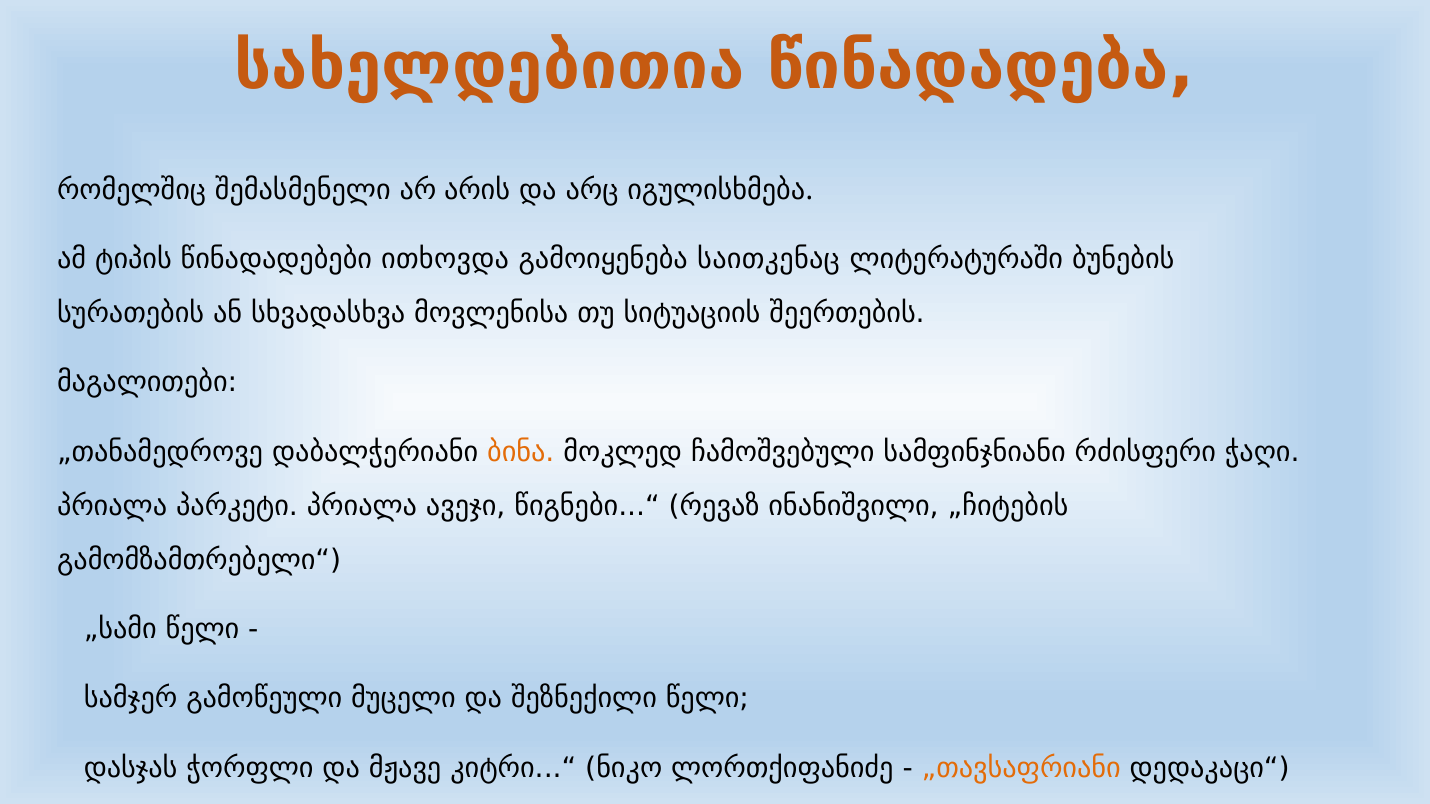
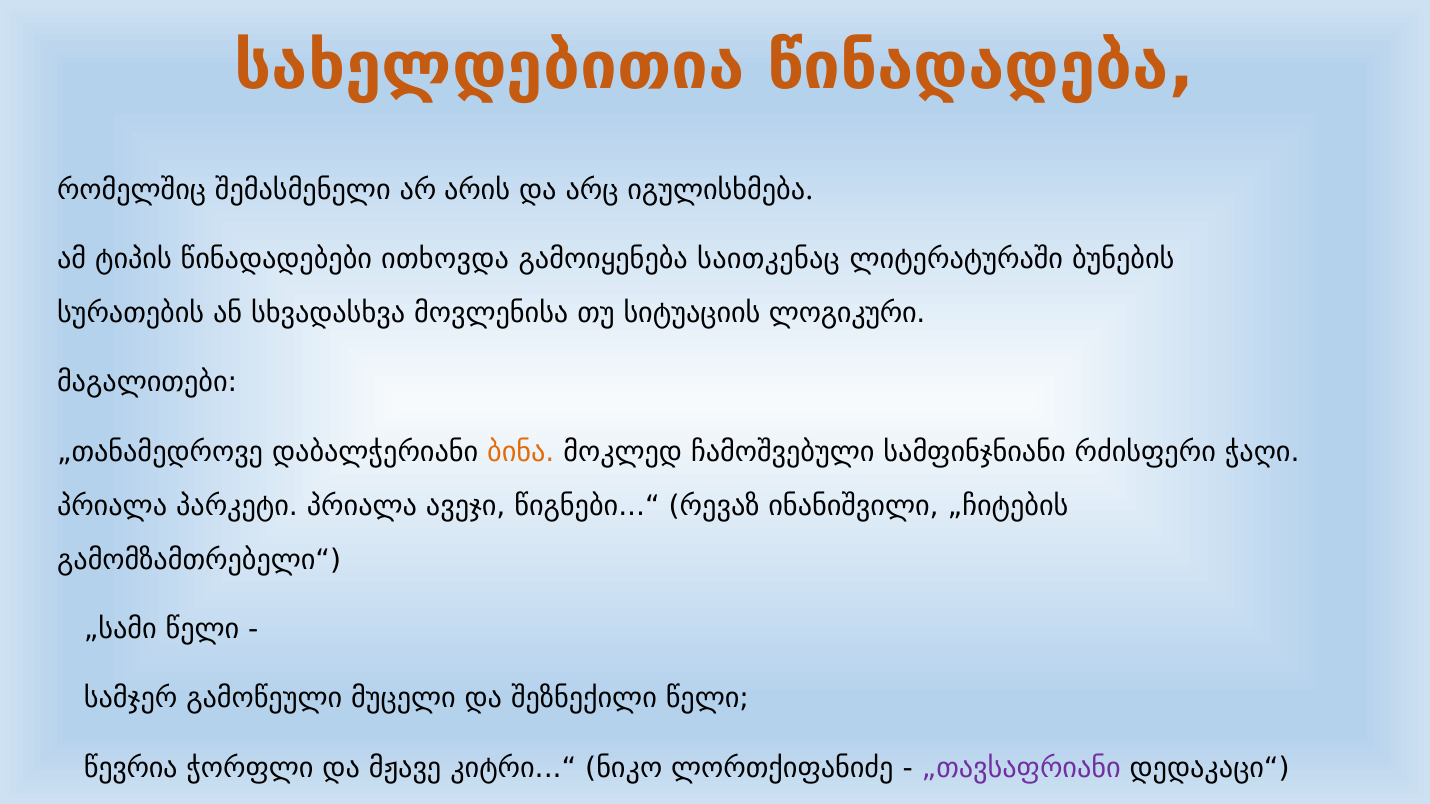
შეერთების: შეერთების -> ლოგიკური
დასჯას: დასჯას -> წევრია
„თავსაფრიანი colour: orange -> purple
